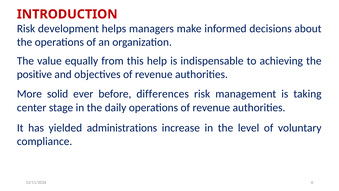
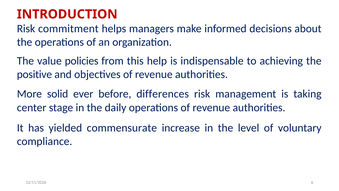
development: development -> commitment
equally: equally -> policies
administrations: administrations -> commensurate
